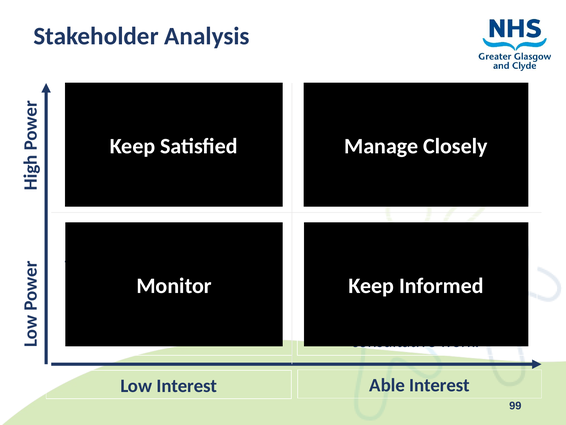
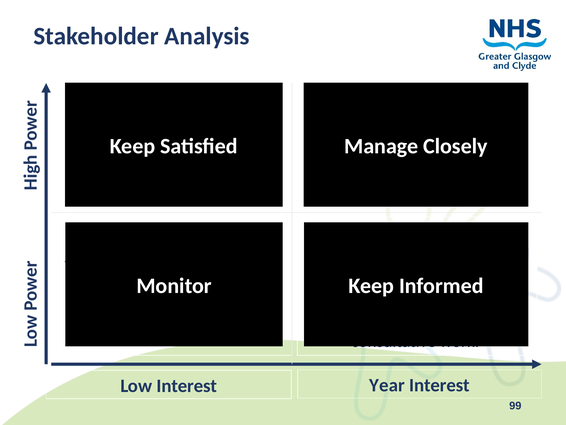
Able: Able -> Year
